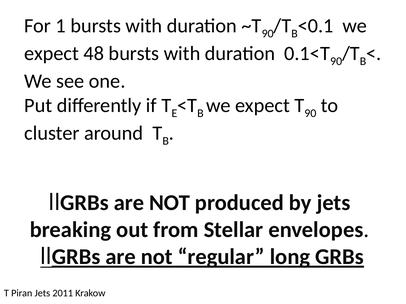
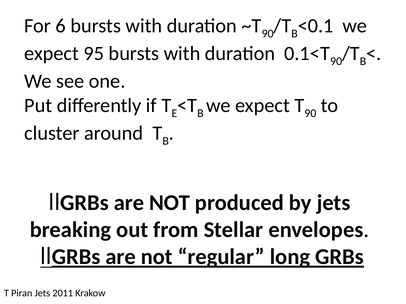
1: 1 -> 6
48: 48 -> 95
